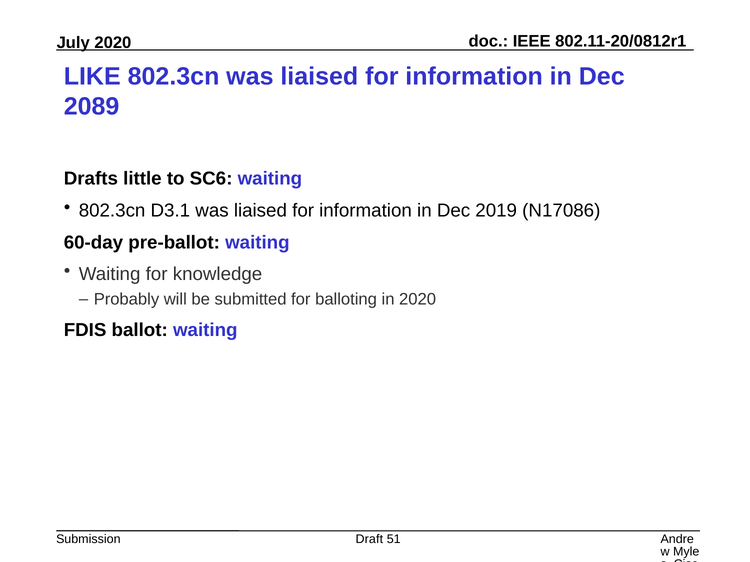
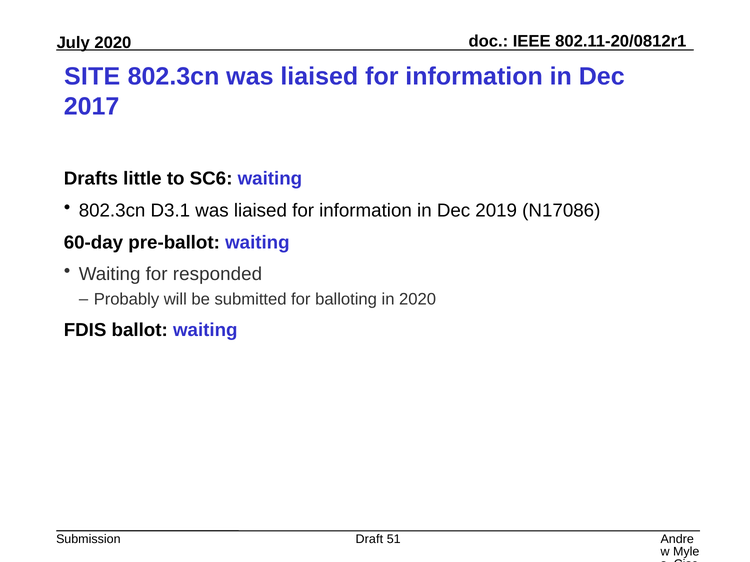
LIKE: LIKE -> SITE
2089: 2089 -> 2017
knowledge: knowledge -> responded
